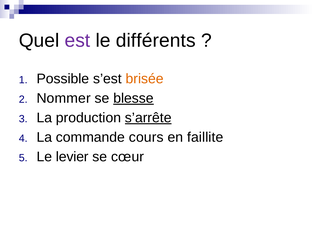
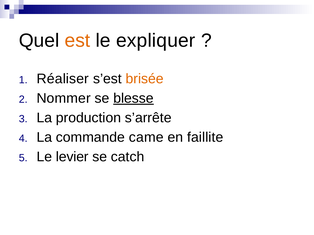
est colour: purple -> orange
différents: différents -> expliquer
Possible: Possible -> Réaliser
s’arrête underline: present -> none
cours: cours -> came
cœur: cœur -> catch
